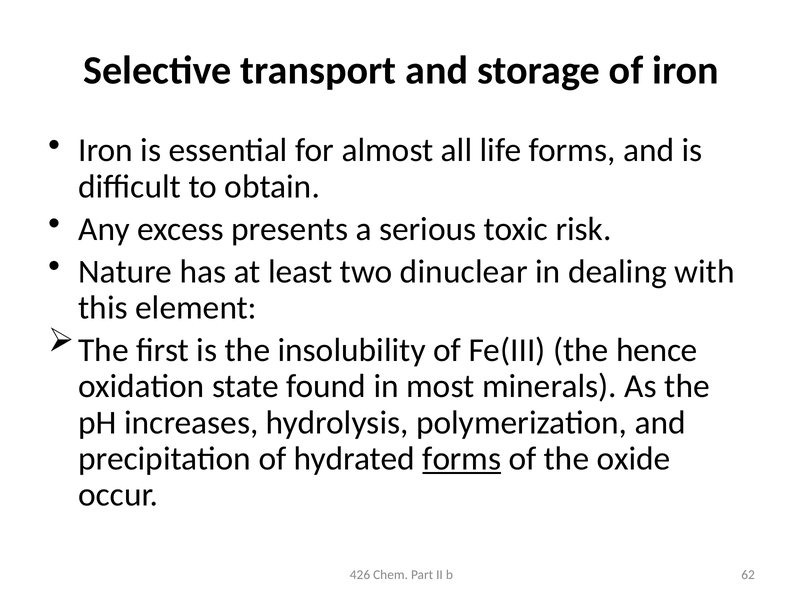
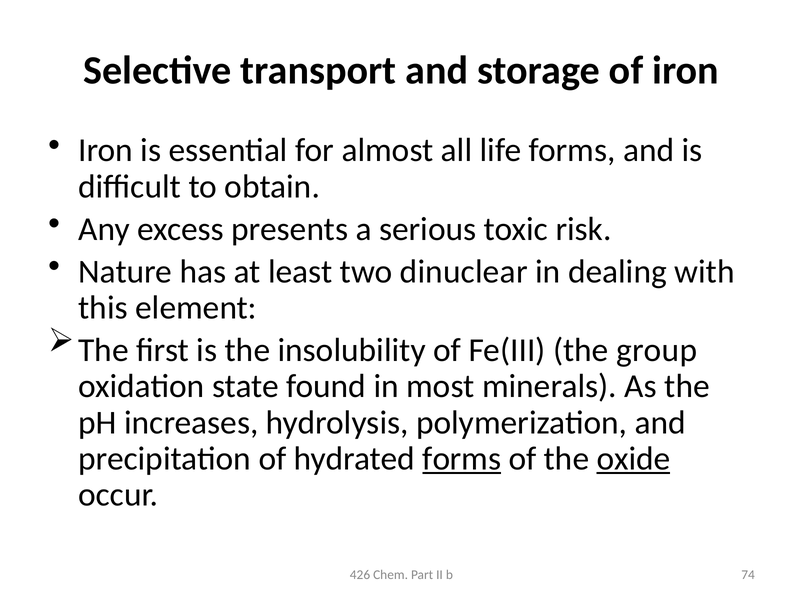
hence: hence -> group
oxide underline: none -> present
62: 62 -> 74
